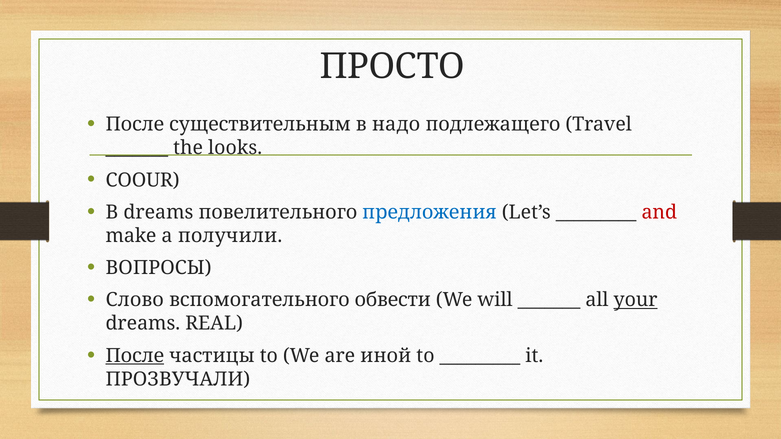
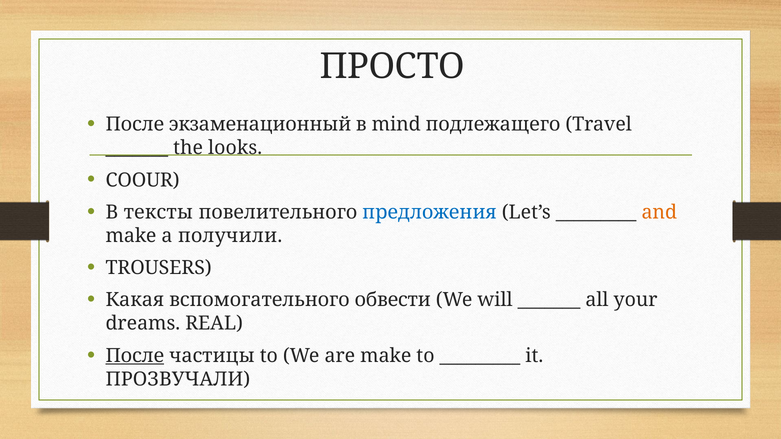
существительным: существительным -> экзаменационный
надо: надо -> mind
В dreams: dreams -> тексты
and colour: red -> orange
ВОПРОСЫ: ВОПРОСЫ -> TROUSERS
Слово: Слово -> Какая
your underline: present -> none
are иной: иной -> make
